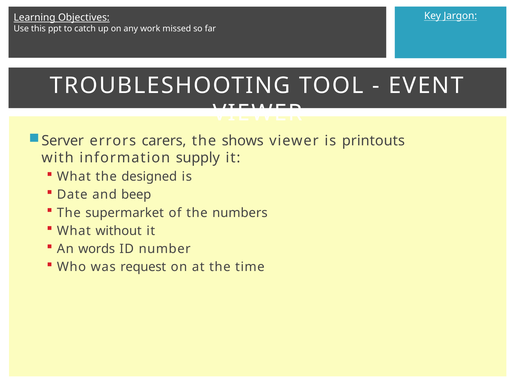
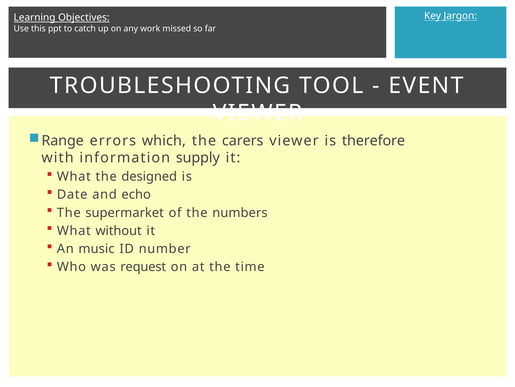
Server: Server -> Range
carers: carers -> which
shows: shows -> carers
printouts: printouts -> therefore
beep: beep -> echo
words: words -> music
